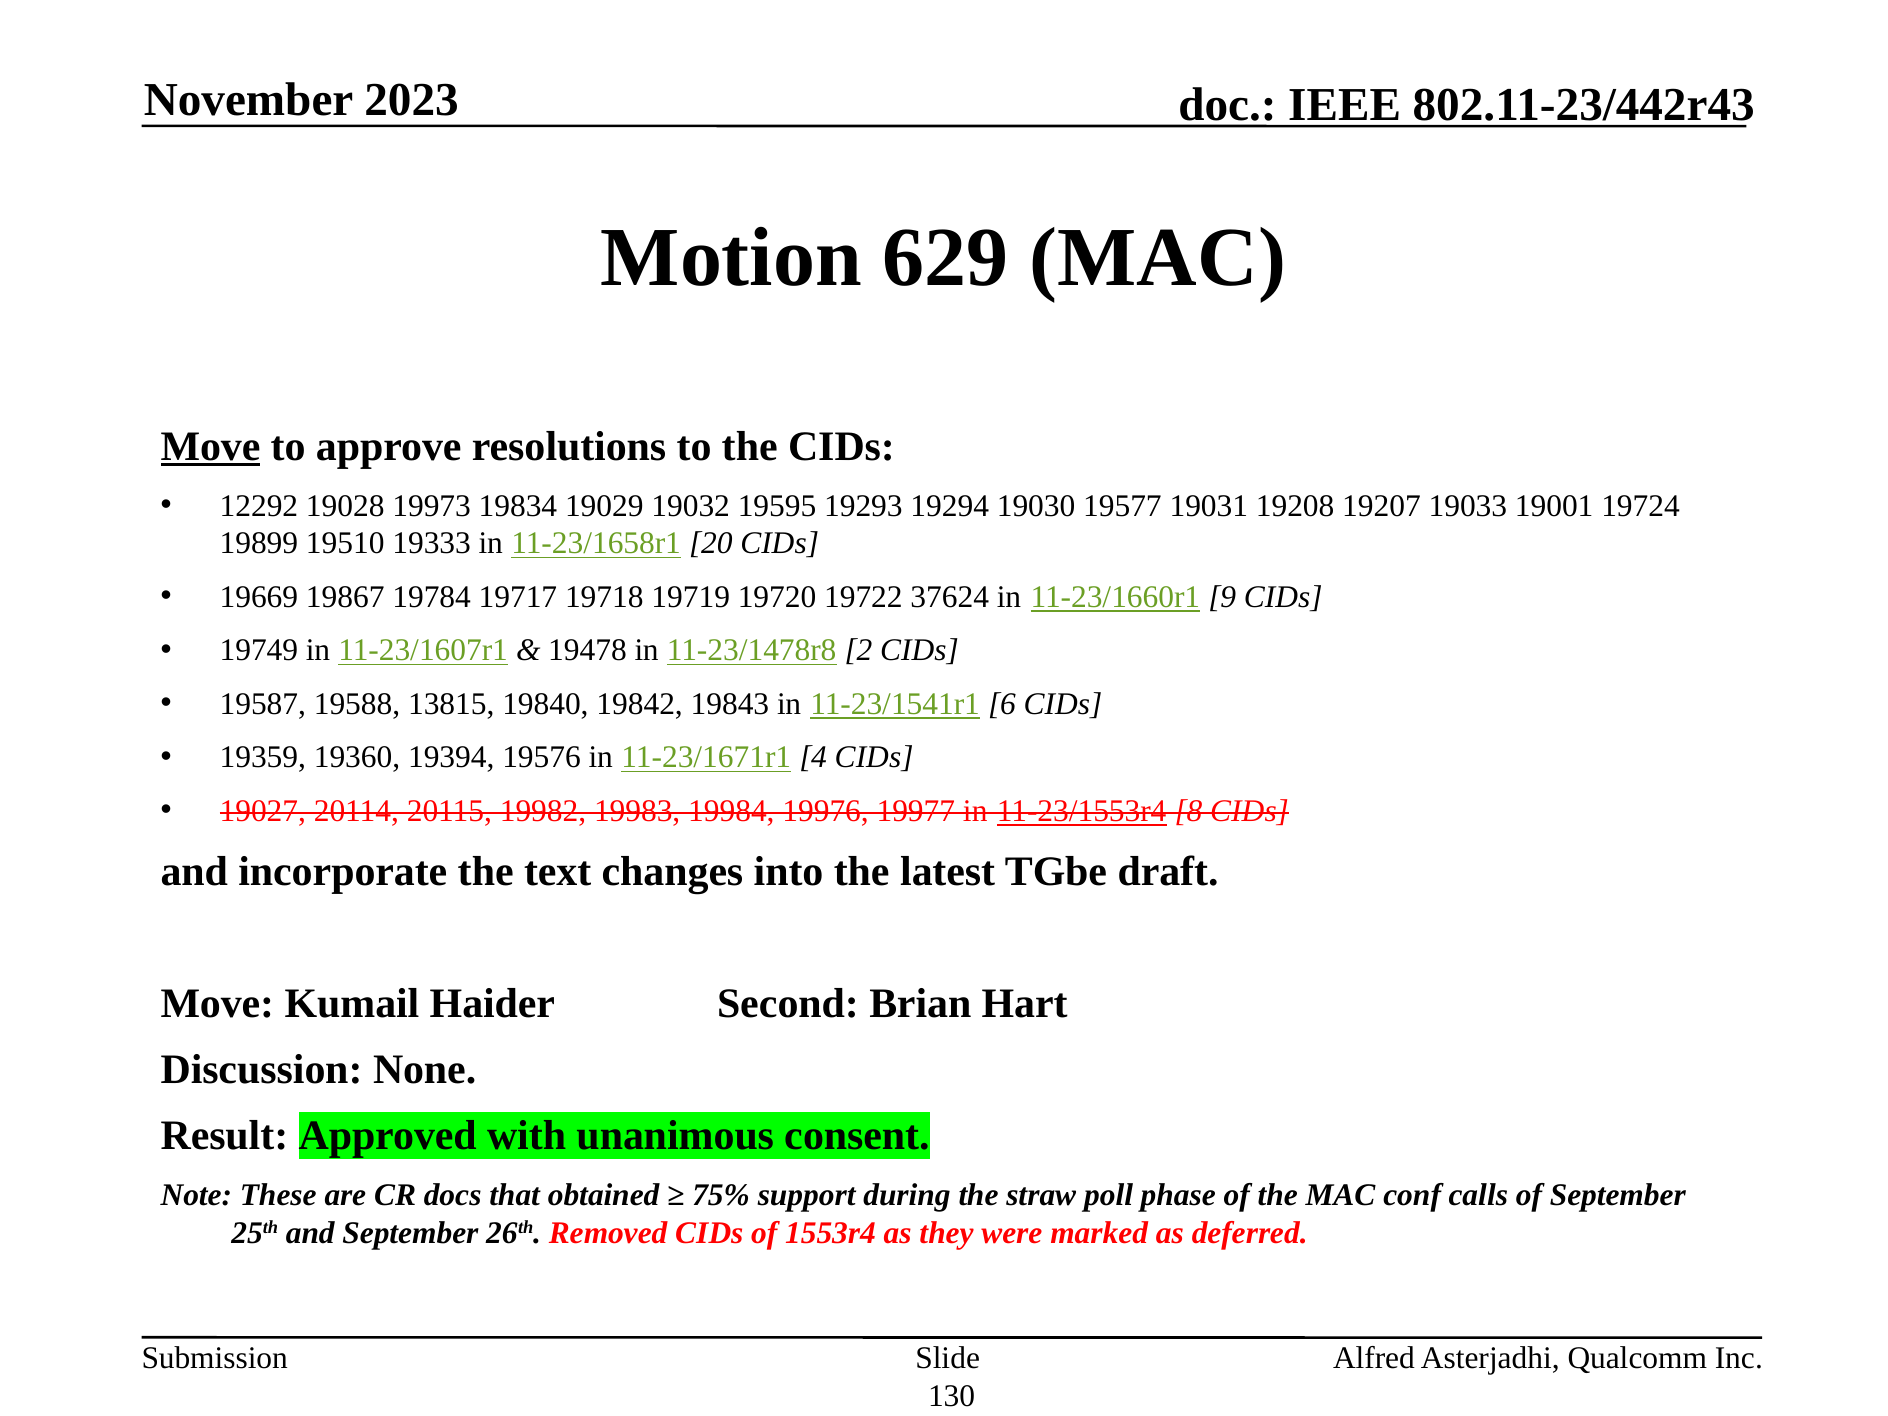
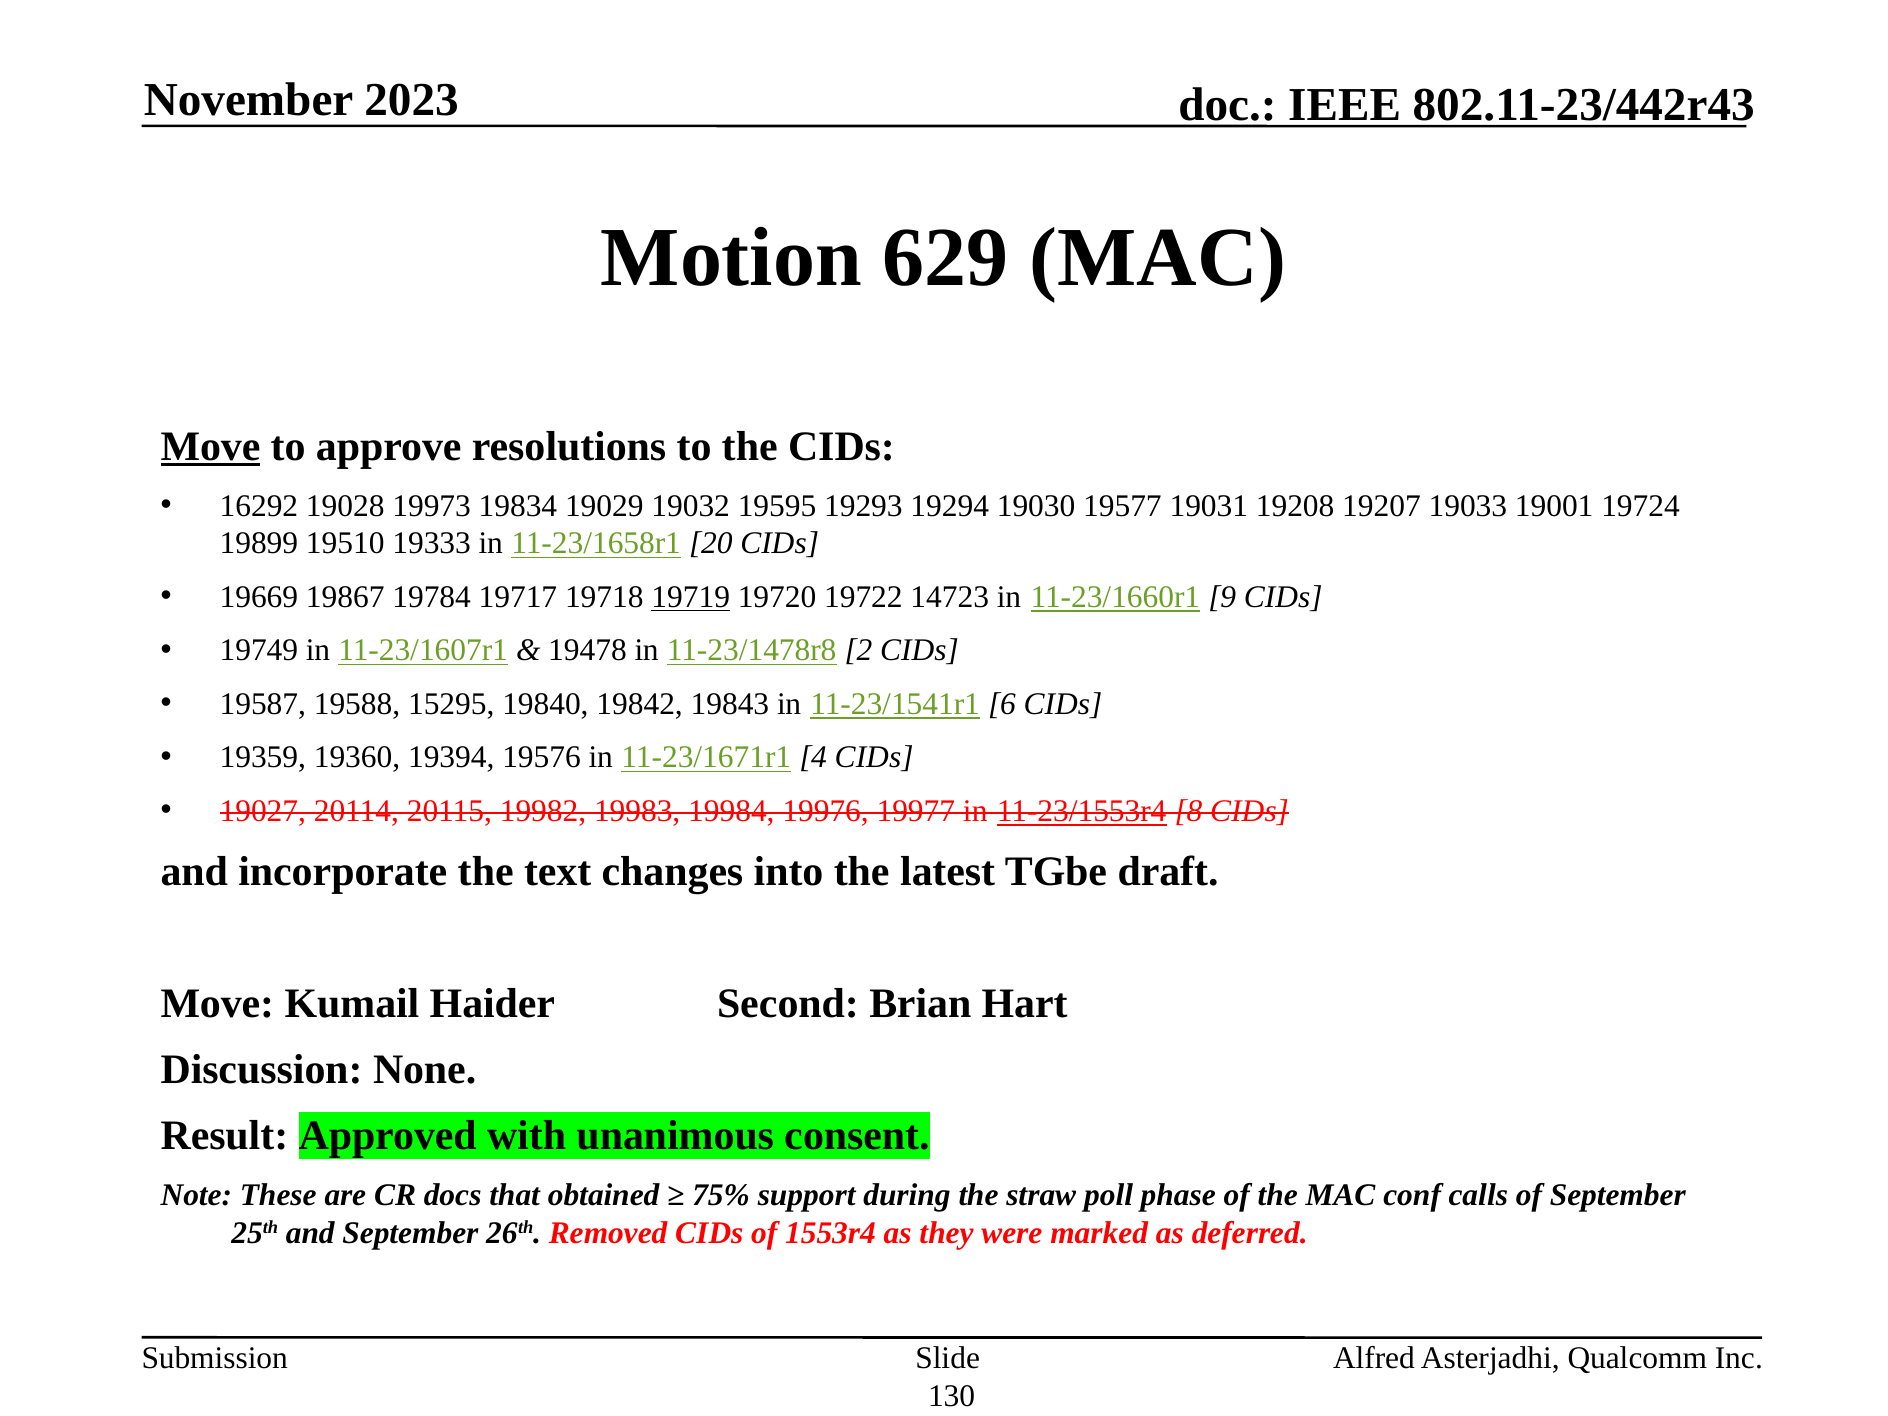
12292: 12292 -> 16292
19719 underline: none -> present
37624: 37624 -> 14723
13815: 13815 -> 15295
